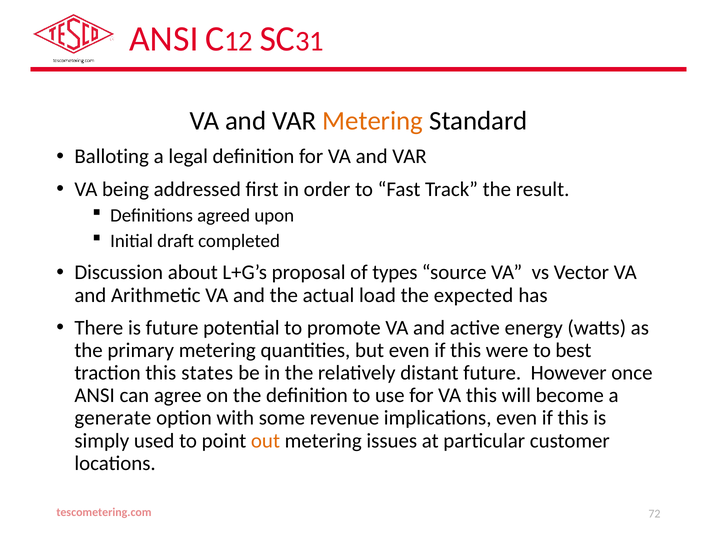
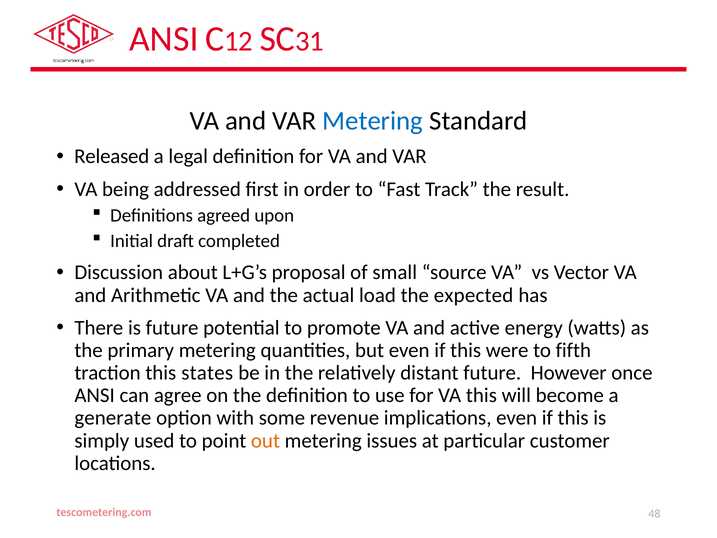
Metering at (373, 121) colour: orange -> blue
Balloting: Balloting -> Released
types: types -> small
best: best -> fifth
72: 72 -> 48
